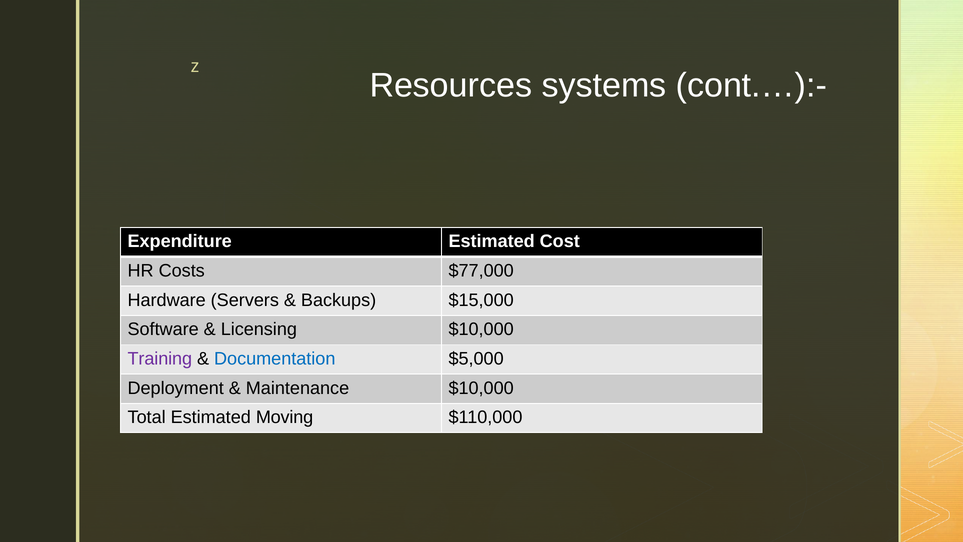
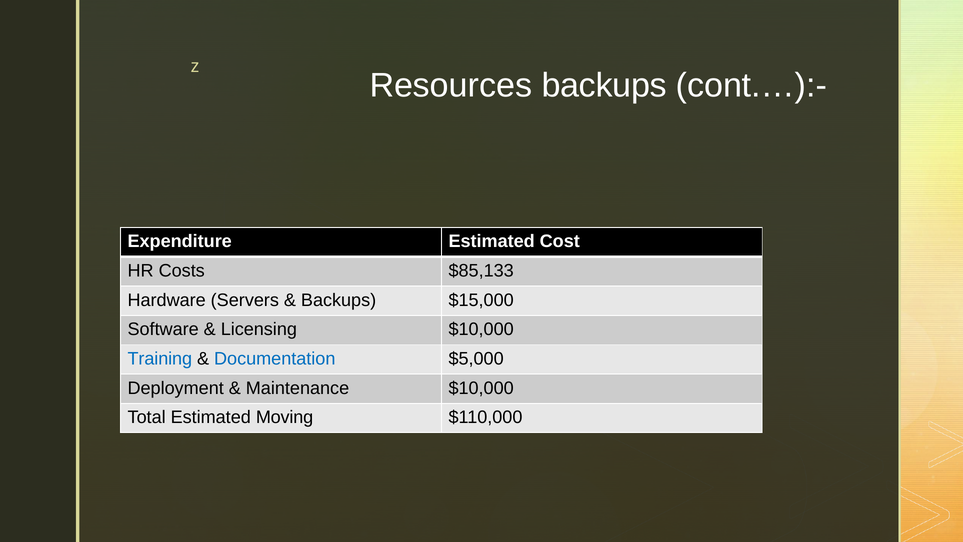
Resources systems: systems -> backups
$77,000: $77,000 -> $85,133
Training colour: purple -> blue
